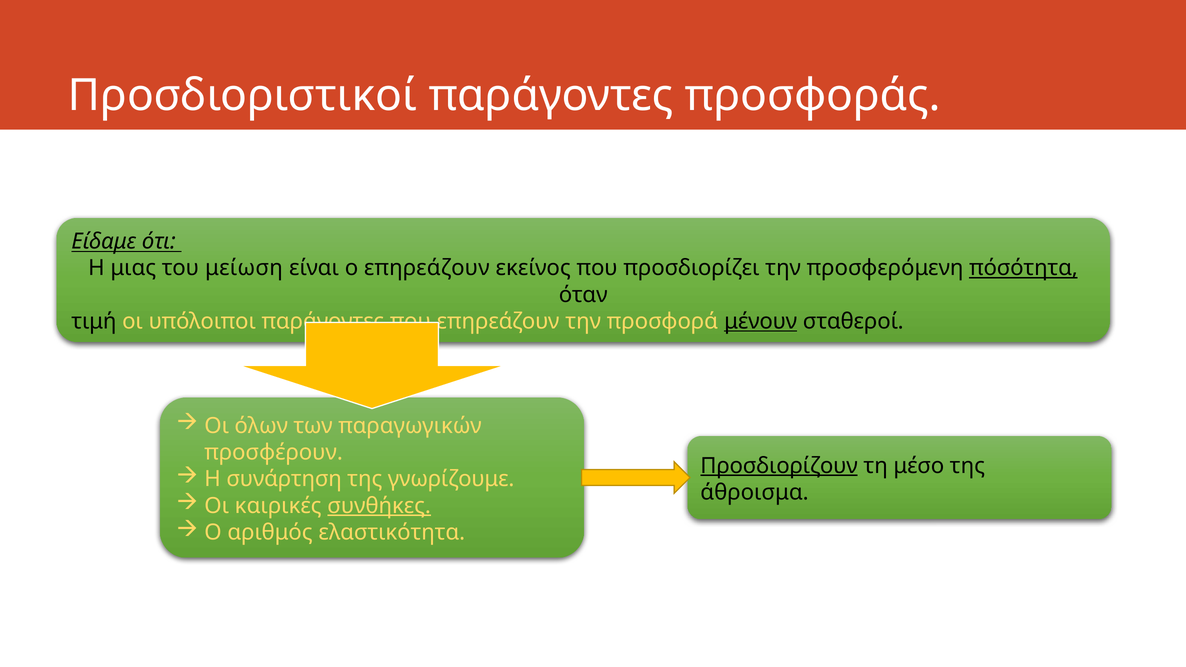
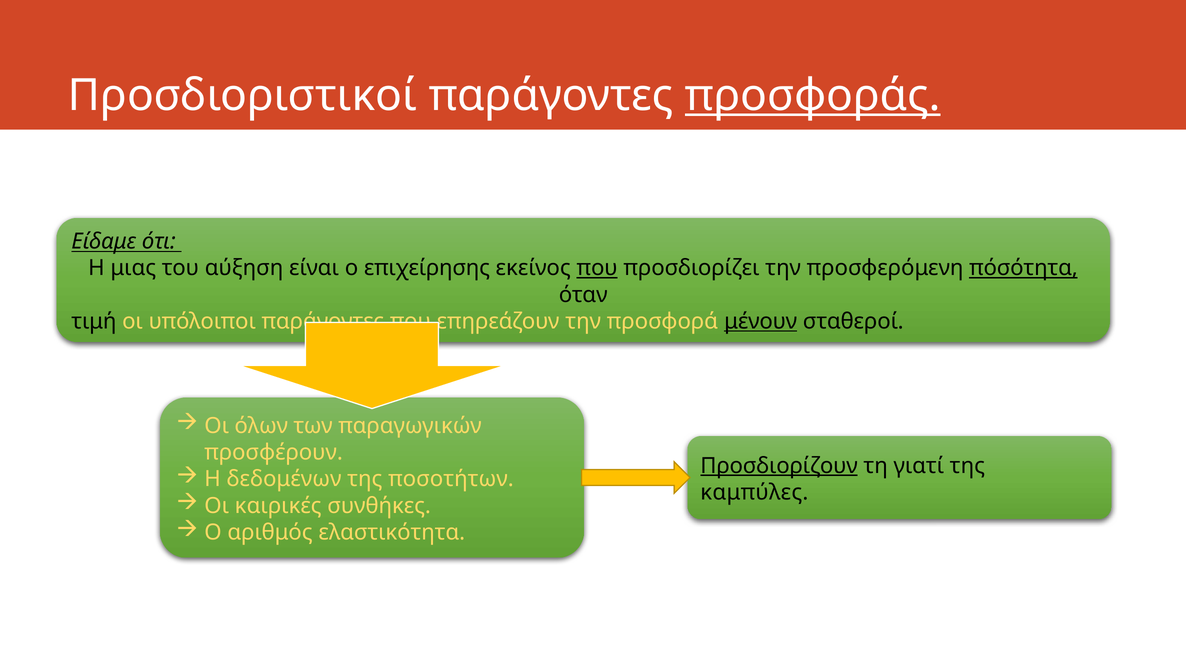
προσφοράς underline: none -> present
μείωση: μείωση -> αύξηση
ο επηρεάζουν: επηρεάζουν -> επιχείρησης
που at (597, 268) underline: none -> present
μέσο: μέσο -> γιατί
συνάρτηση: συνάρτηση -> δεδομένων
γνωρίζουμε: γνωρίζουμε -> ποσοτήτων
άθροισμα: άθροισμα -> καμπύλες
συνθήκες underline: present -> none
